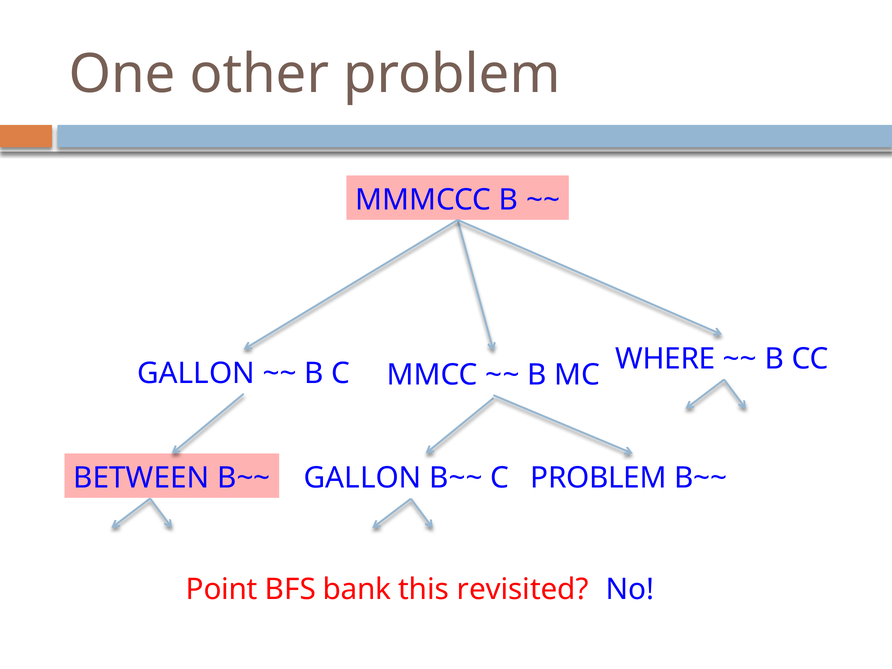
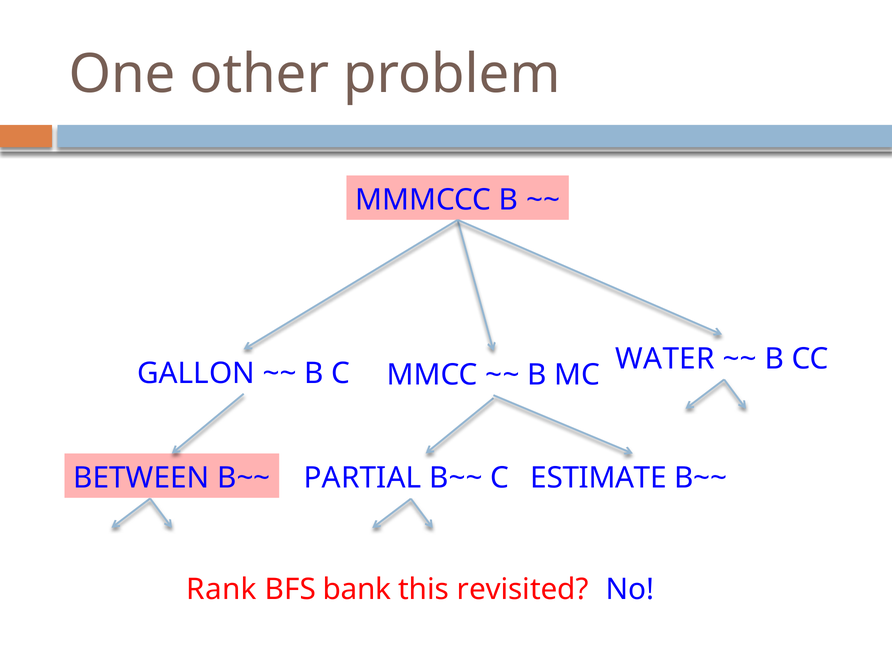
WHERE: WHERE -> WATER
B~~ GALLON: GALLON -> PARTIAL
PROBLEM at (599, 478): PROBLEM -> ESTIMATE
Point: Point -> Rank
